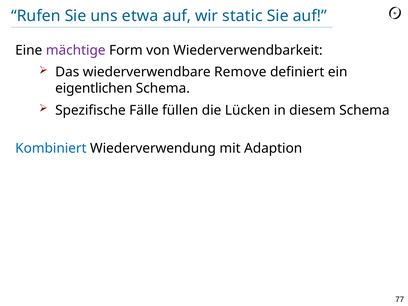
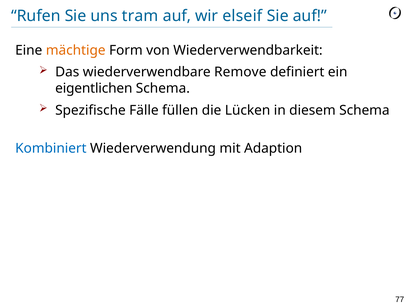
etwa: etwa -> tram
static: static -> elseif
mächtige colour: purple -> orange
